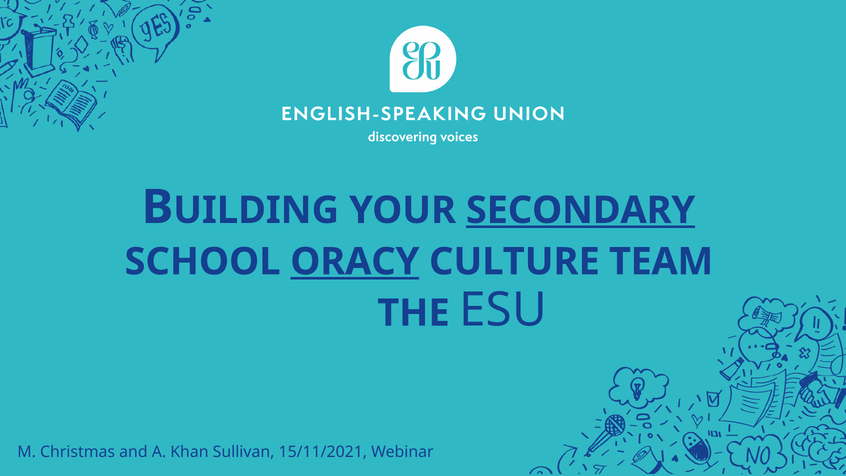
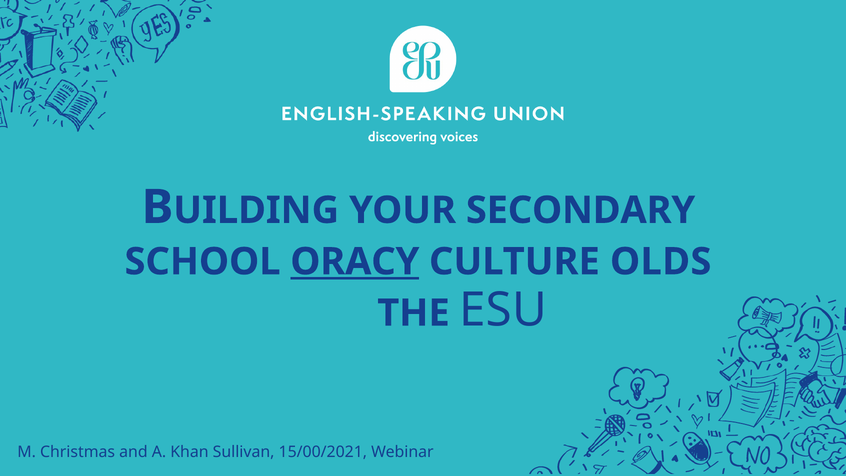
SECONDARY underline: present -> none
TEAM: TEAM -> OLDS
15/11/2021: 15/11/2021 -> 15/00/2021
